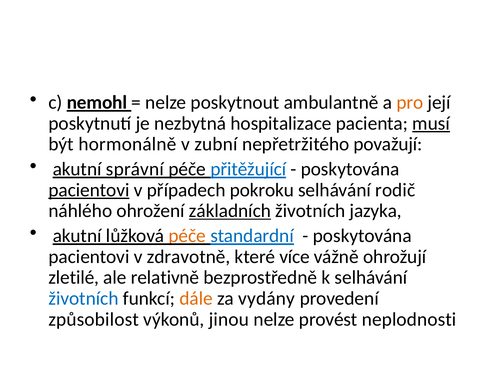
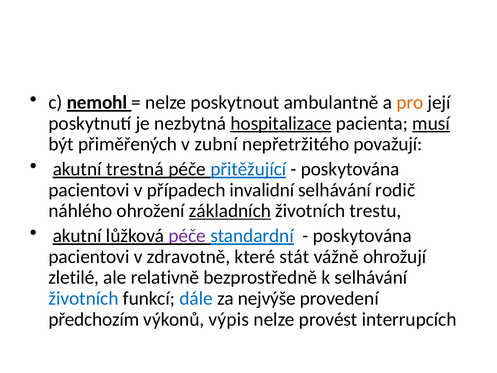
hospitalizace underline: none -> present
hormonálně: hormonálně -> přiměřených
správní: správní -> trestná
pacientovi at (89, 190) underline: present -> none
pokroku: pokroku -> invalidní
jazyka: jazyka -> trestu
péče at (187, 236) colour: orange -> purple
více: více -> stát
dále colour: orange -> blue
vydány: vydány -> nejvýše
způsobilost: způsobilost -> předchozím
jinou: jinou -> výpis
neplodnosti: neplodnosti -> interrupcích
